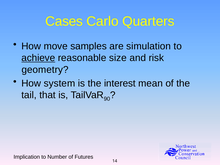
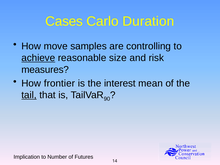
Quarters: Quarters -> Duration
simulation: simulation -> controlling
geometry: geometry -> measures
system: system -> frontier
tail underline: none -> present
